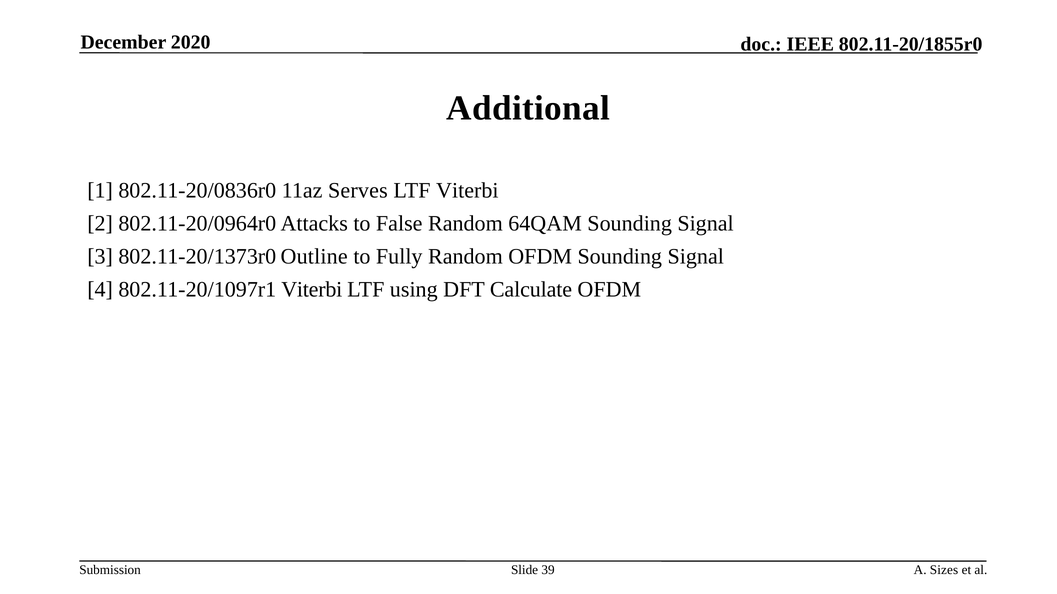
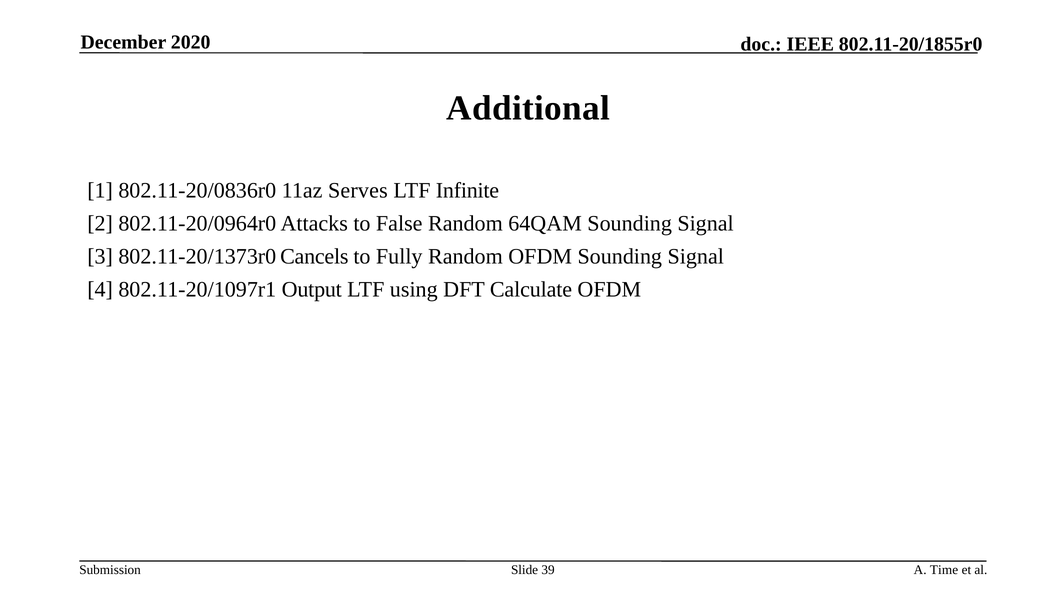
LTF Viterbi: Viterbi -> Infinite
Outline: Outline -> Cancels
802.11-20/1097r1 Viterbi: Viterbi -> Output
Sizes: Sizes -> Time
